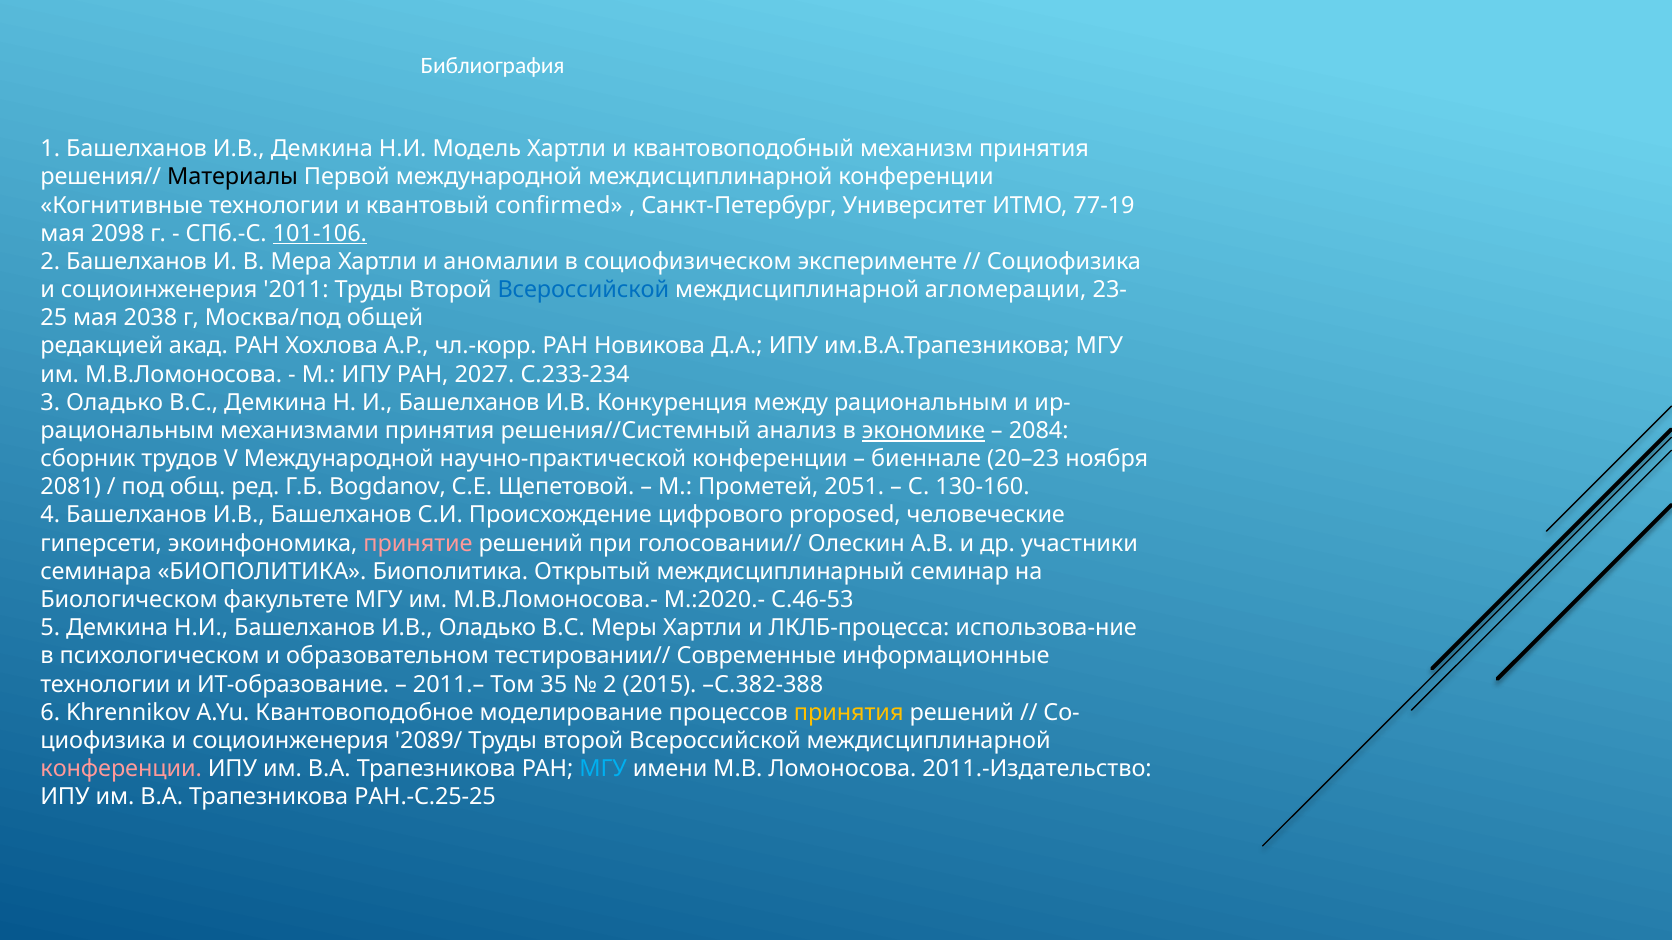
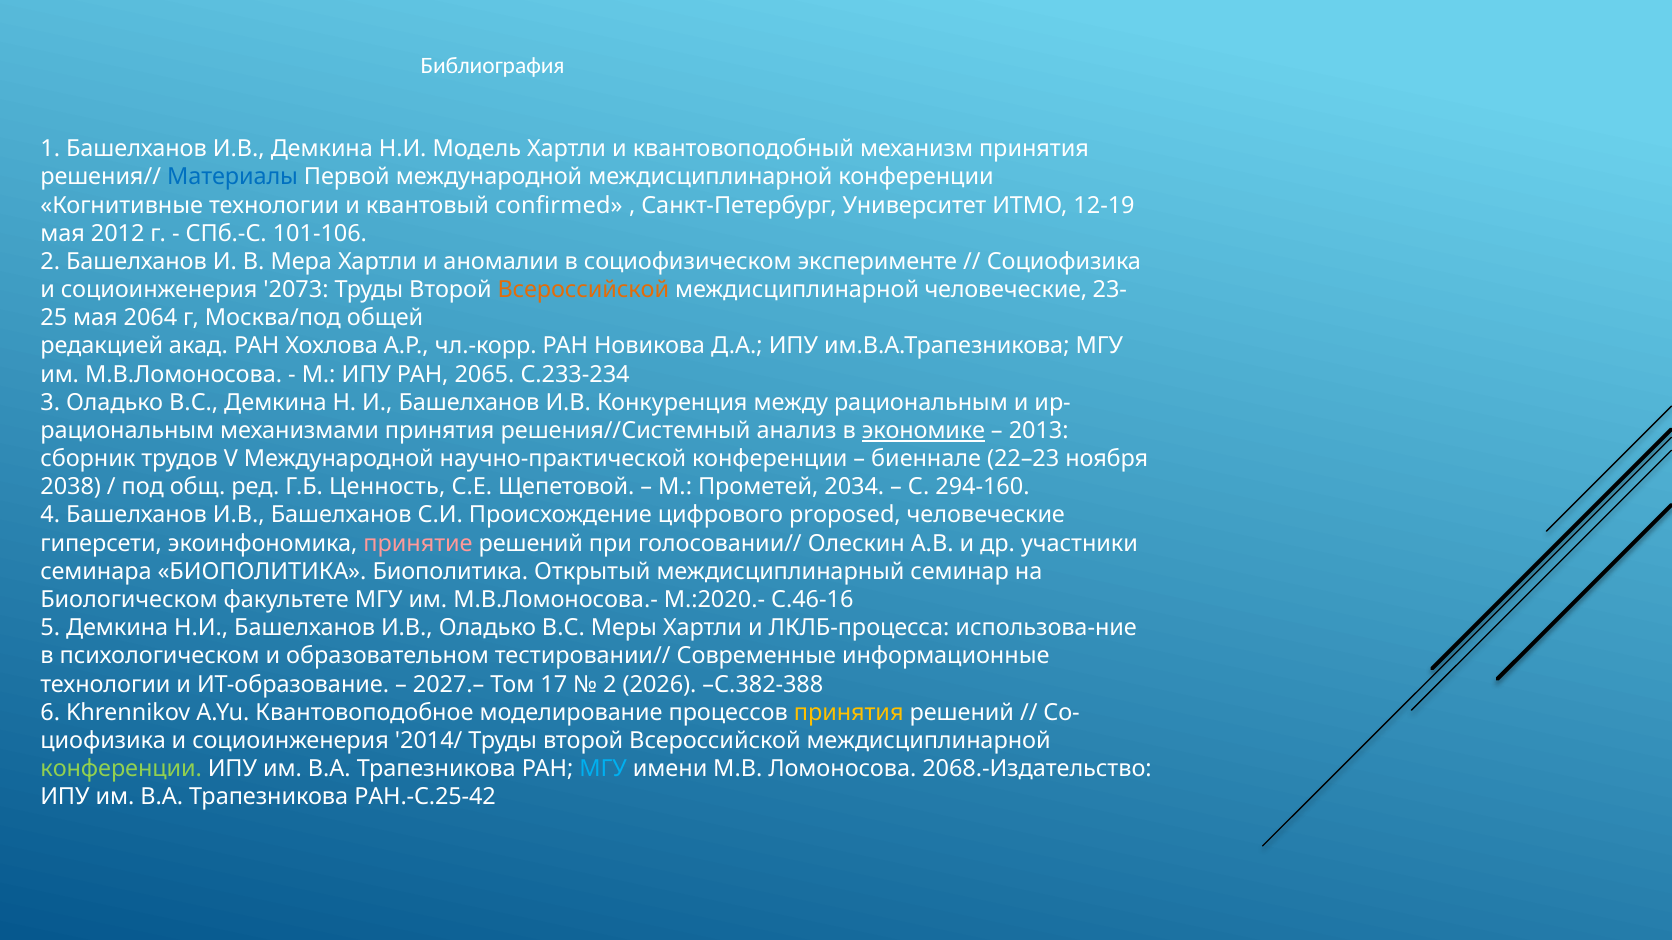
Материалы colour: black -> blue
77-19: 77-19 -> 12-19
2098: 2098 -> 2012
101-106 underline: present -> none
2011: 2011 -> 2073
Всероссийской at (583, 290) colour: blue -> orange
междисциплинарной агломерации: агломерации -> человеческие
2038: 2038 -> 2064
2027: 2027 -> 2065
2084: 2084 -> 2013
20–23: 20–23 -> 22–23
2081: 2081 -> 2038
Bogdanov: Bogdanov -> Ценность
2051: 2051 -> 2034
130-160: 130-160 -> 294-160
С.46-53: С.46-53 -> С.46-16
2011.–: 2011.– -> 2027.–
35: 35 -> 17
2015: 2015 -> 2026
2089/: 2089/ -> 2014/
конференции at (121, 769) colour: pink -> light green
2011.-Издательство: 2011.-Издательство -> 2068.-Издательство
РАН.-С.25-25: РАН.-С.25-25 -> РАН.-С.25-42
